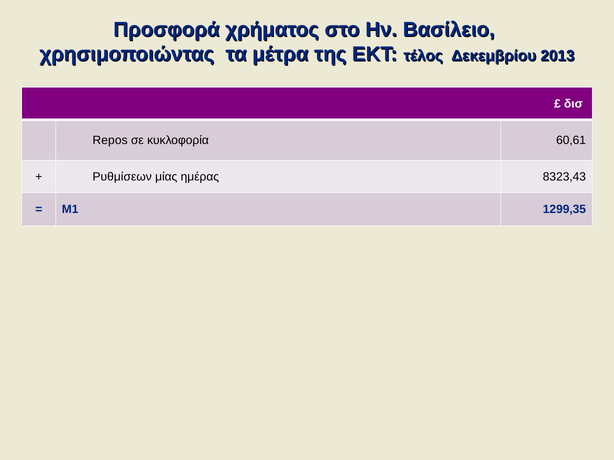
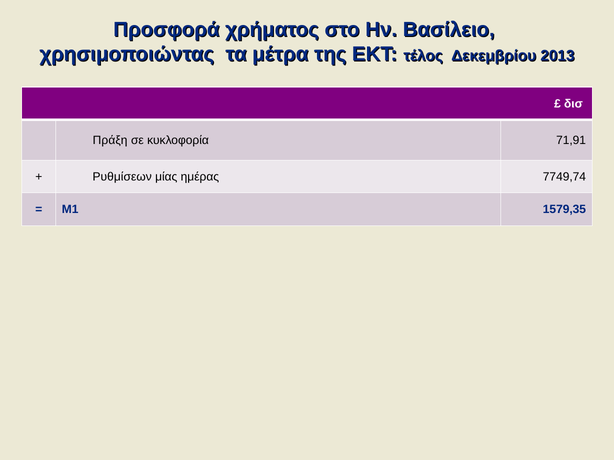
Repos: Repos -> Πράξη
60,61: 60,61 -> 71,91
8323,43: 8323,43 -> 7749,74
1299,35: 1299,35 -> 1579,35
